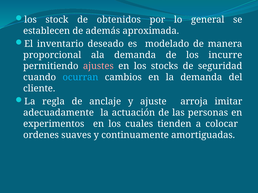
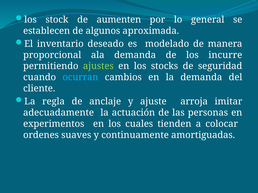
obtenidos: obtenidos -> aumenten
además: además -> algunos
ajustes colour: pink -> light green
